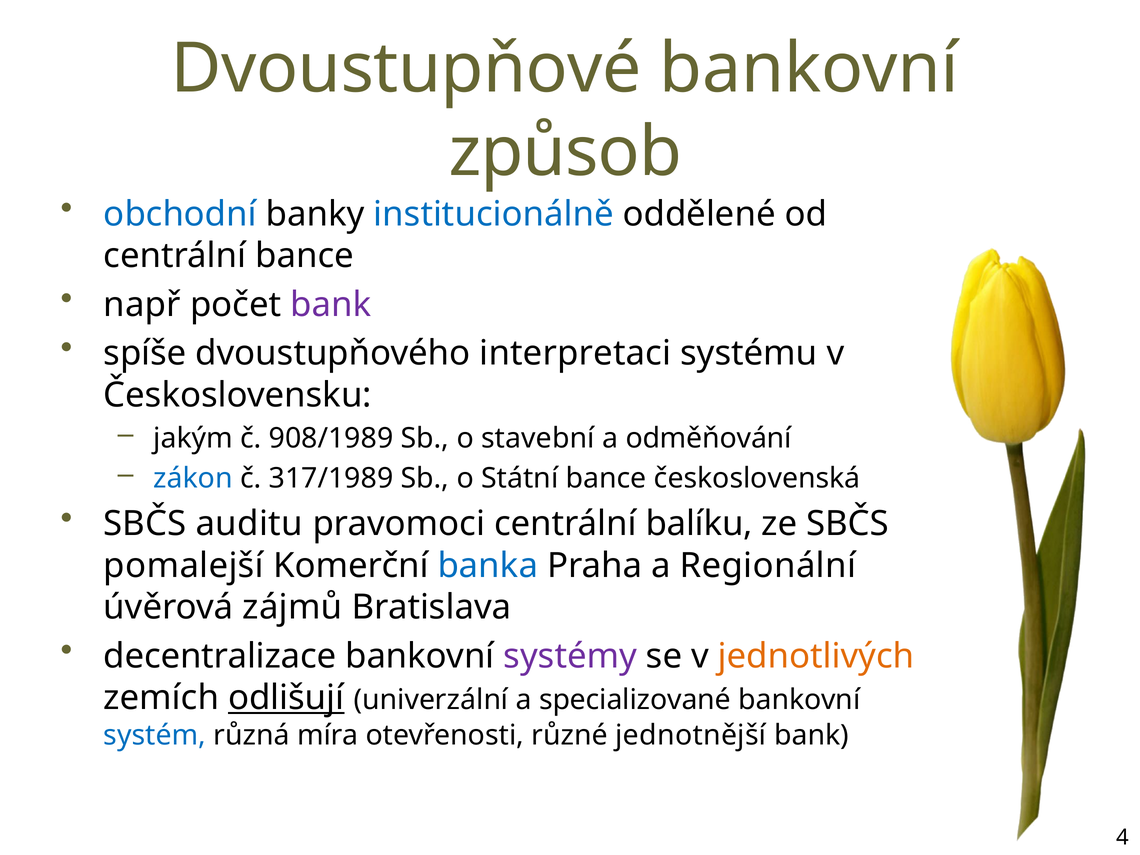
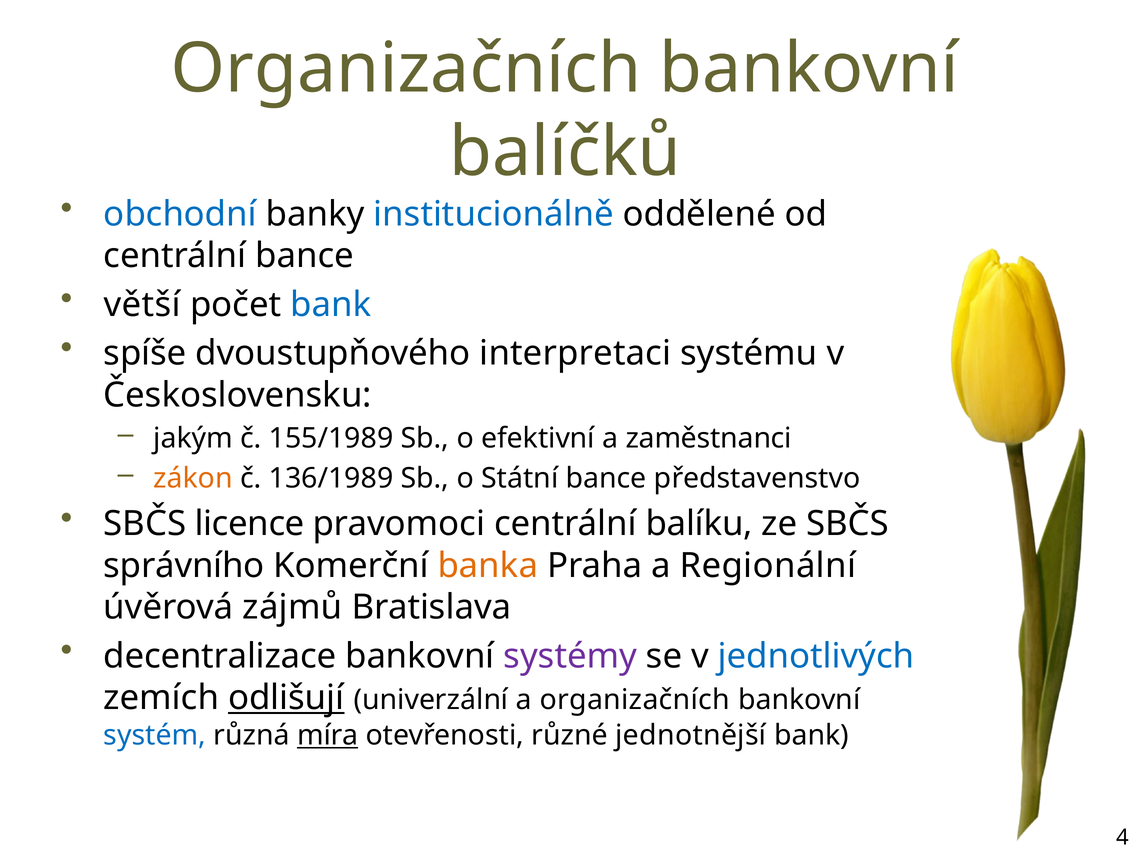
Dvoustupňové at (406, 69): Dvoustupňové -> Organizačních
způsob: způsob -> balíčků
např: např -> větší
bank at (331, 305) colour: purple -> blue
908/1989: 908/1989 -> 155/1989
stavební: stavební -> efektivní
odměňování: odměňování -> zaměstnanci
zákon colour: blue -> orange
317/1989: 317/1989 -> 136/1989
československá: československá -> představenstvo
auditu: auditu -> licence
pomalejší: pomalejší -> správního
banka colour: blue -> orange
jednotlivých colour: orange -> blue
a specializované: specializované -> organizačních
míra underline: none -> present
